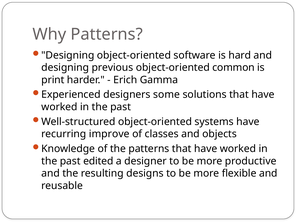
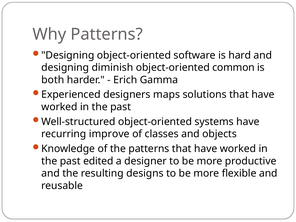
previous: previous -> diminish
print: print -> both
some: some -> maps
